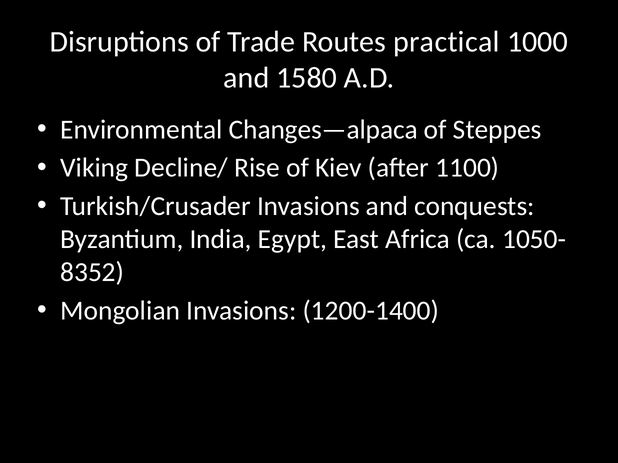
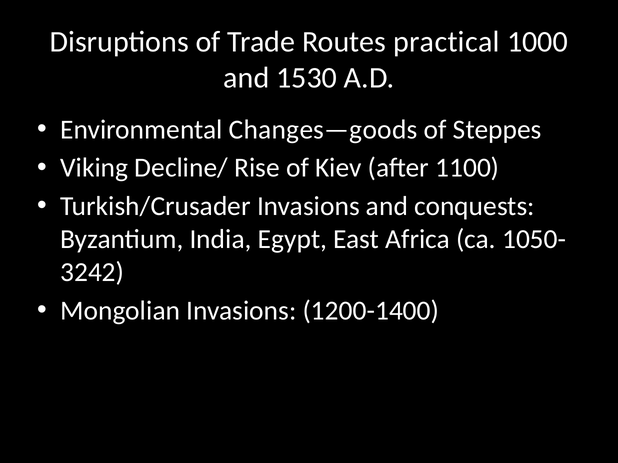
1580: 1580 -> 1530
Changes—alpaca: Changes—alpaca -> Changes—goods
8352: 8352 -> 3242
